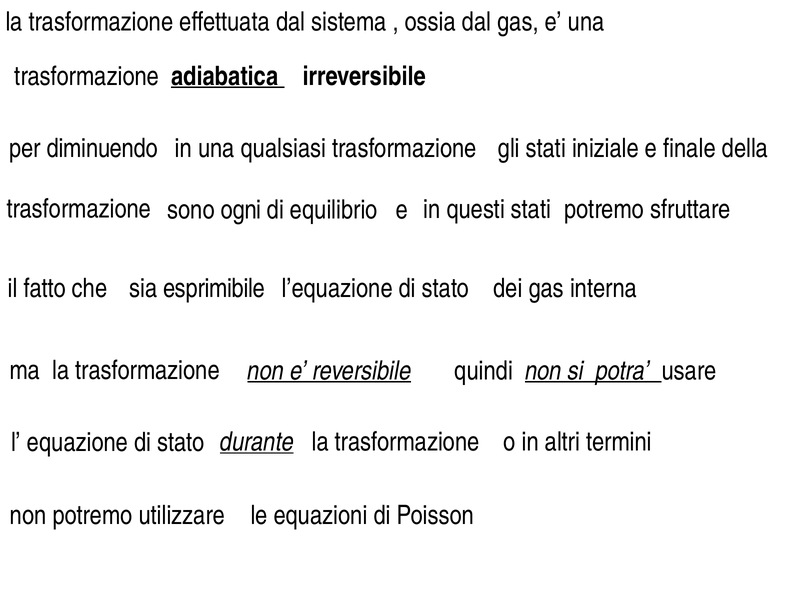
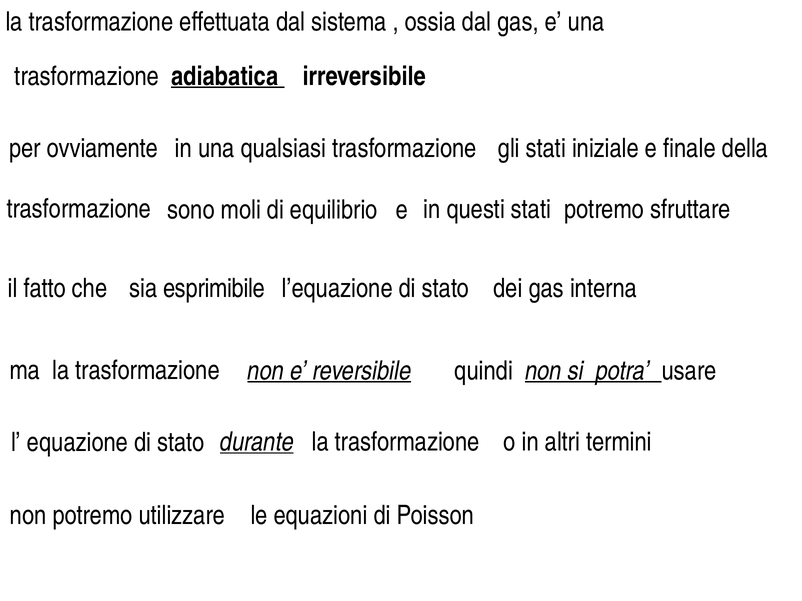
diminuendo: diminuendo -> ovviamente
ogni: ogni -> moli
